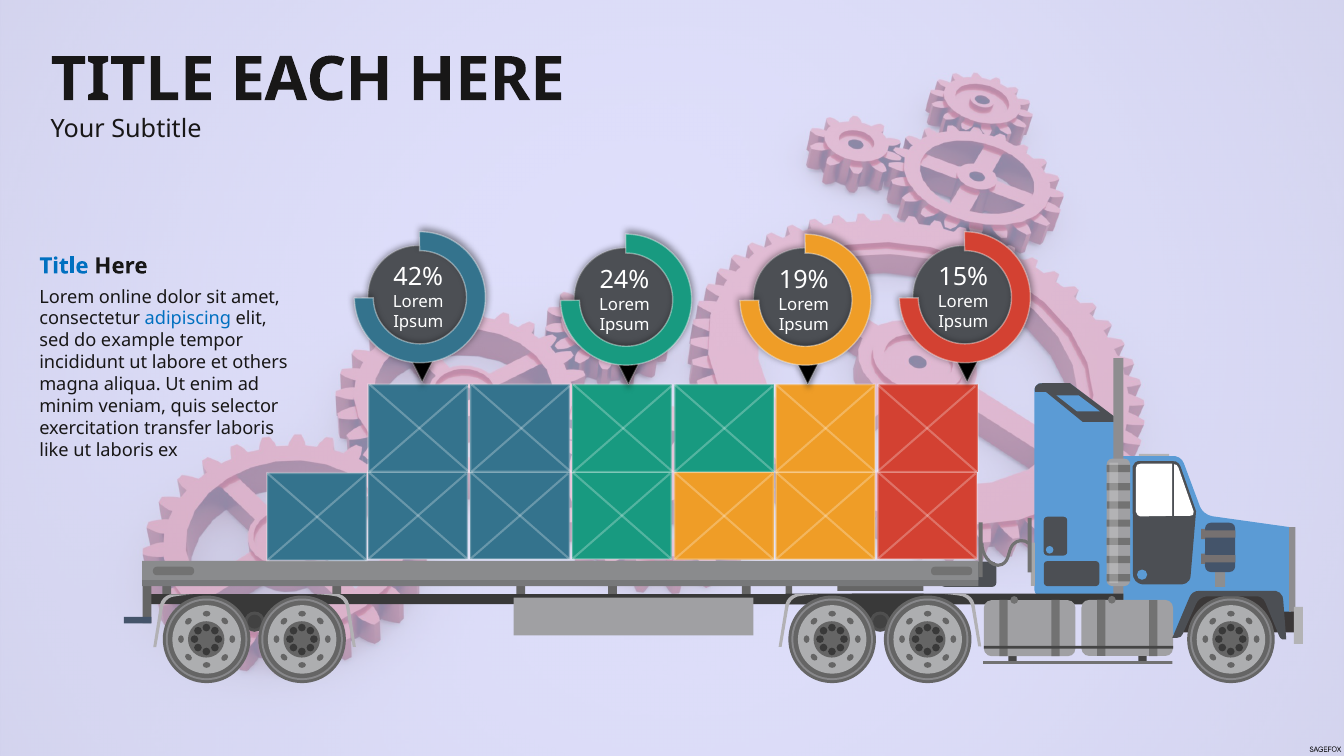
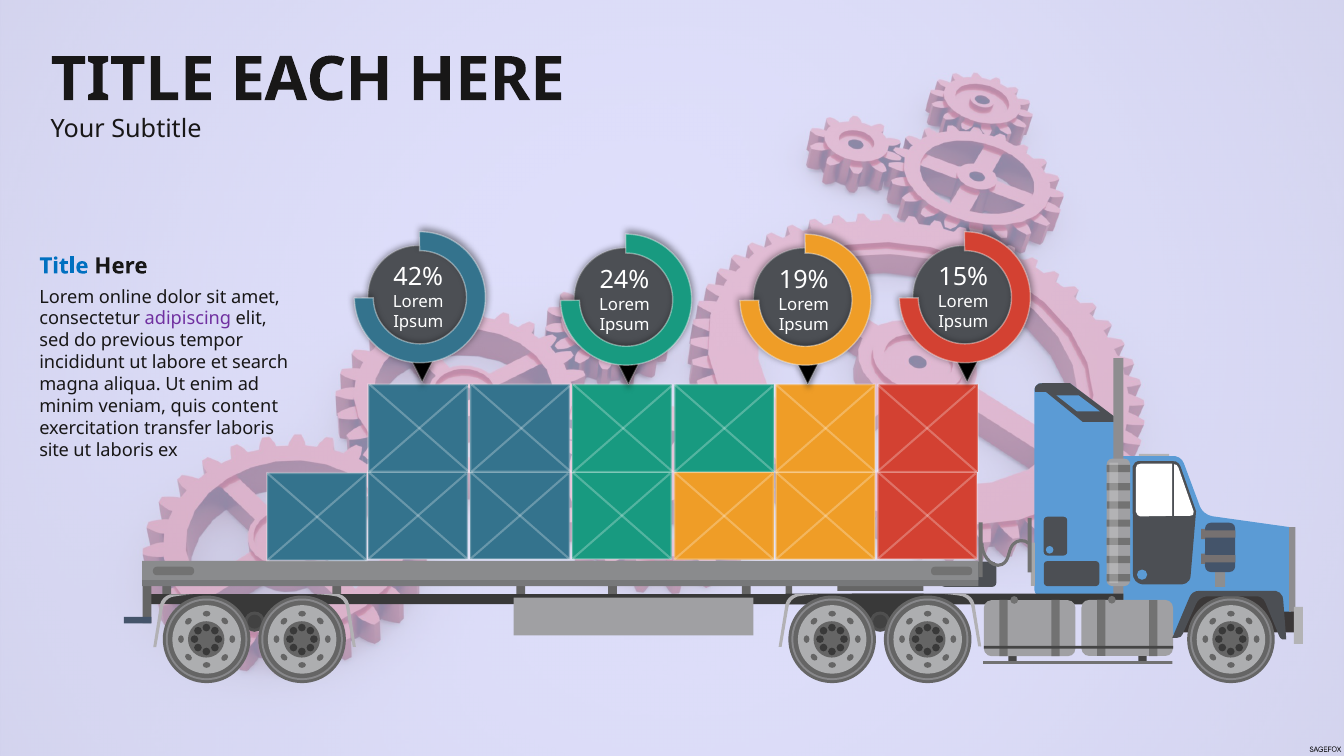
adipiscing colour: blue -> purple
example: example -> previous
others: others -> search
selector: selector -> content
like: like -> site
